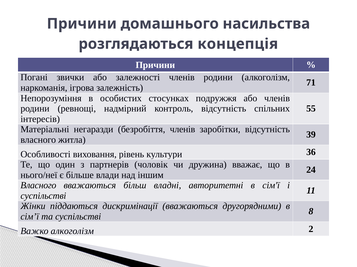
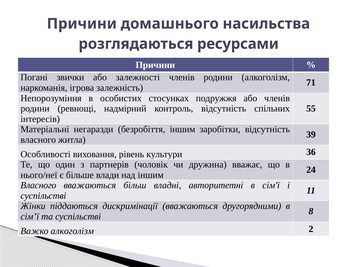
концепція: концепція -> ресурсами
безробіття членів: членів -> іншим
